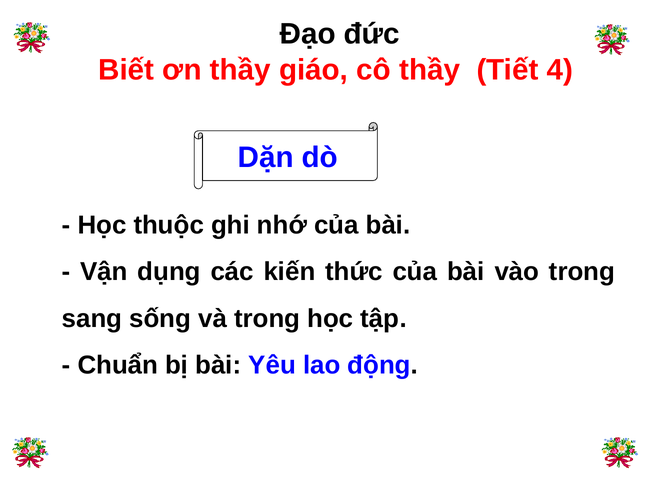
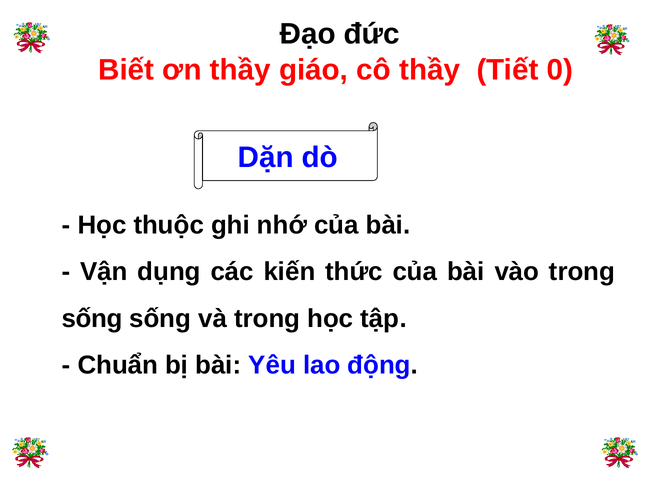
4: 4 -> 0
sang at (92, 318): sang -> sống
